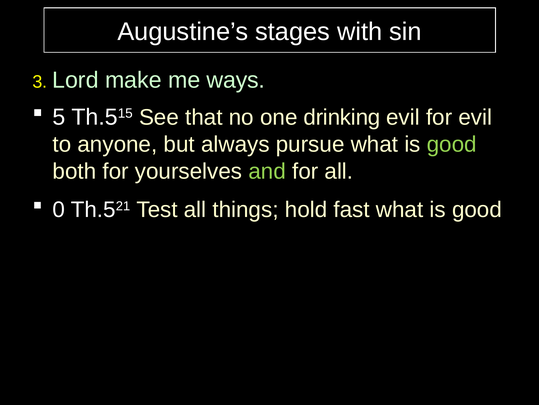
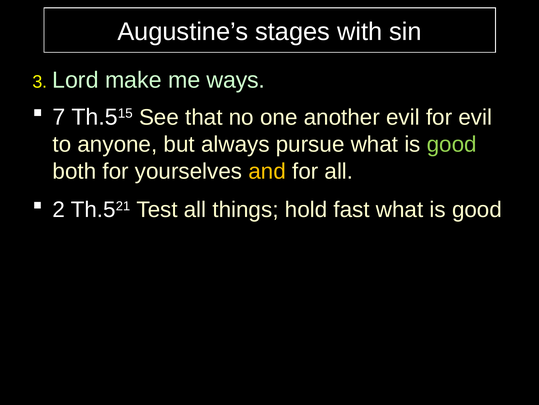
5: 5 -> 7
drinking: drinking -> another
and colour: light green -> yellow
0: 0 -> 2
